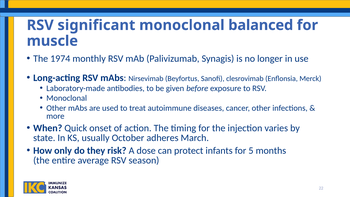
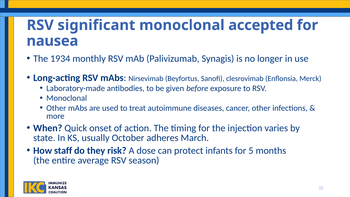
balanced: balanced -> accepted
muscle: muscle -> nausea
1974: 1974 -> 1934
only: only -> staff
